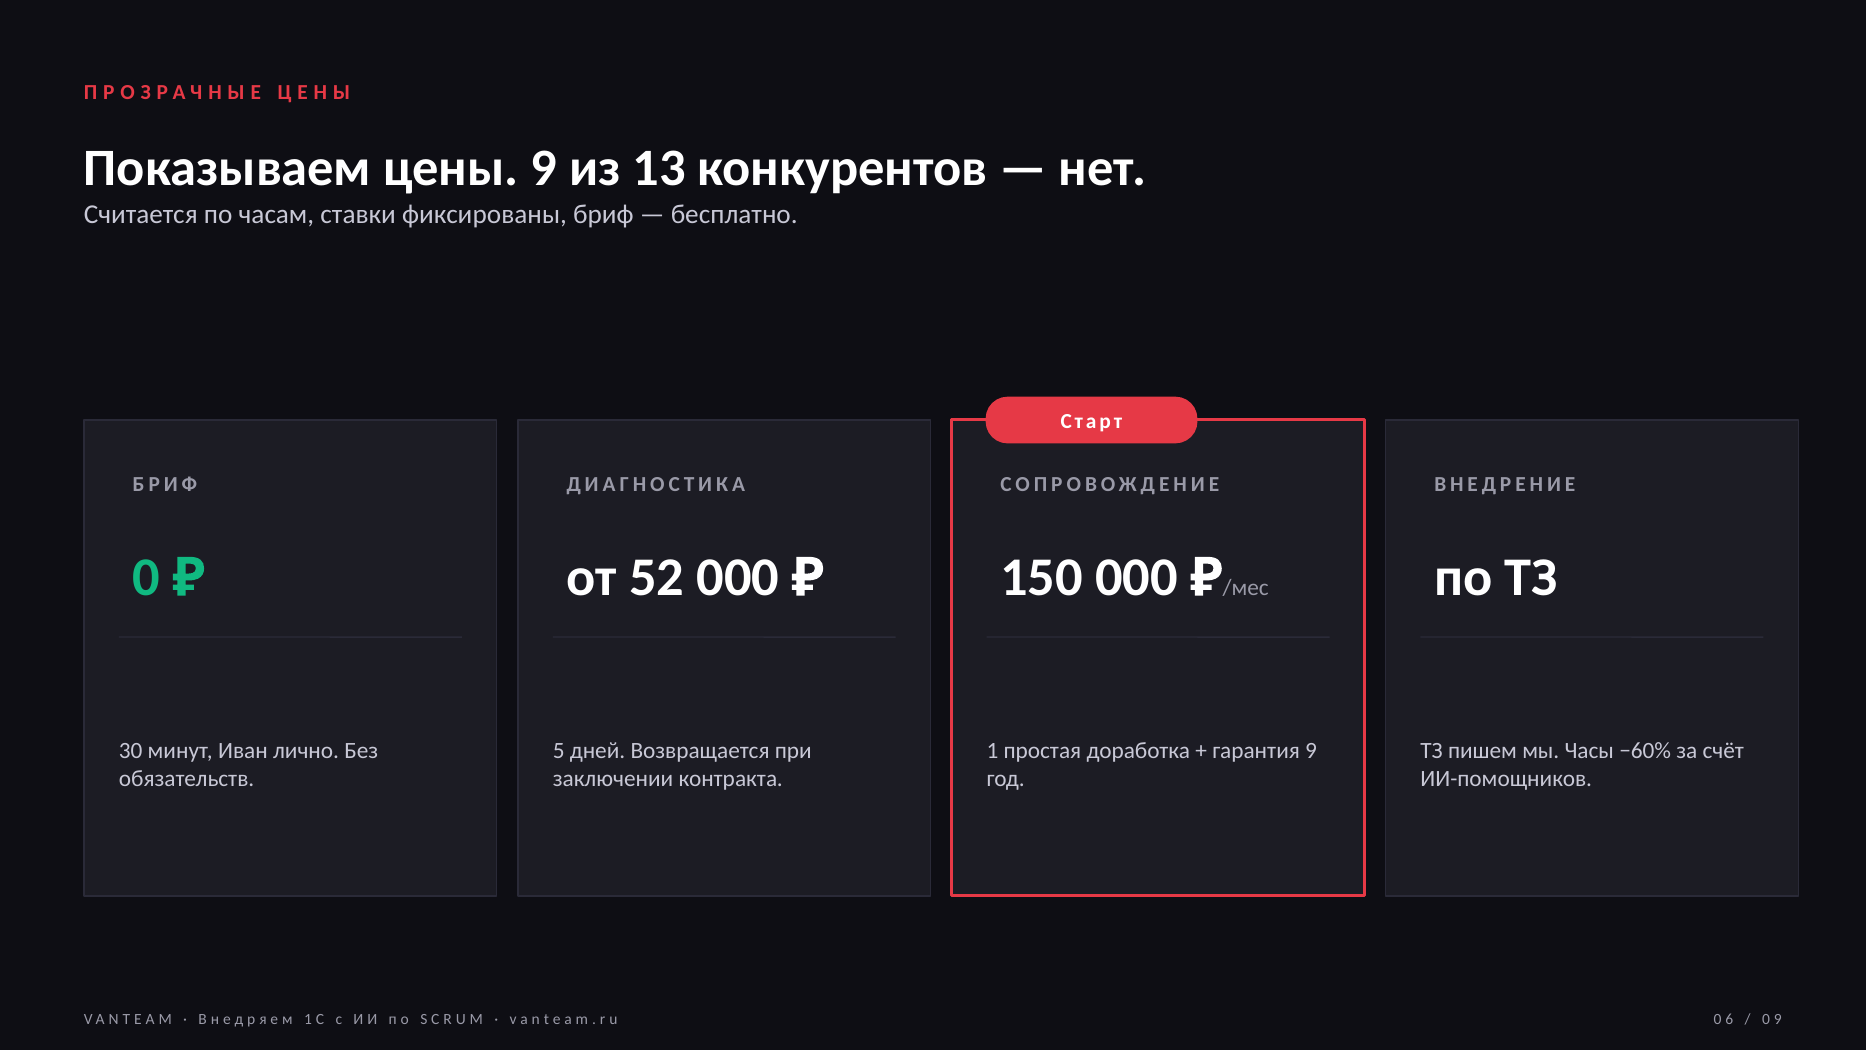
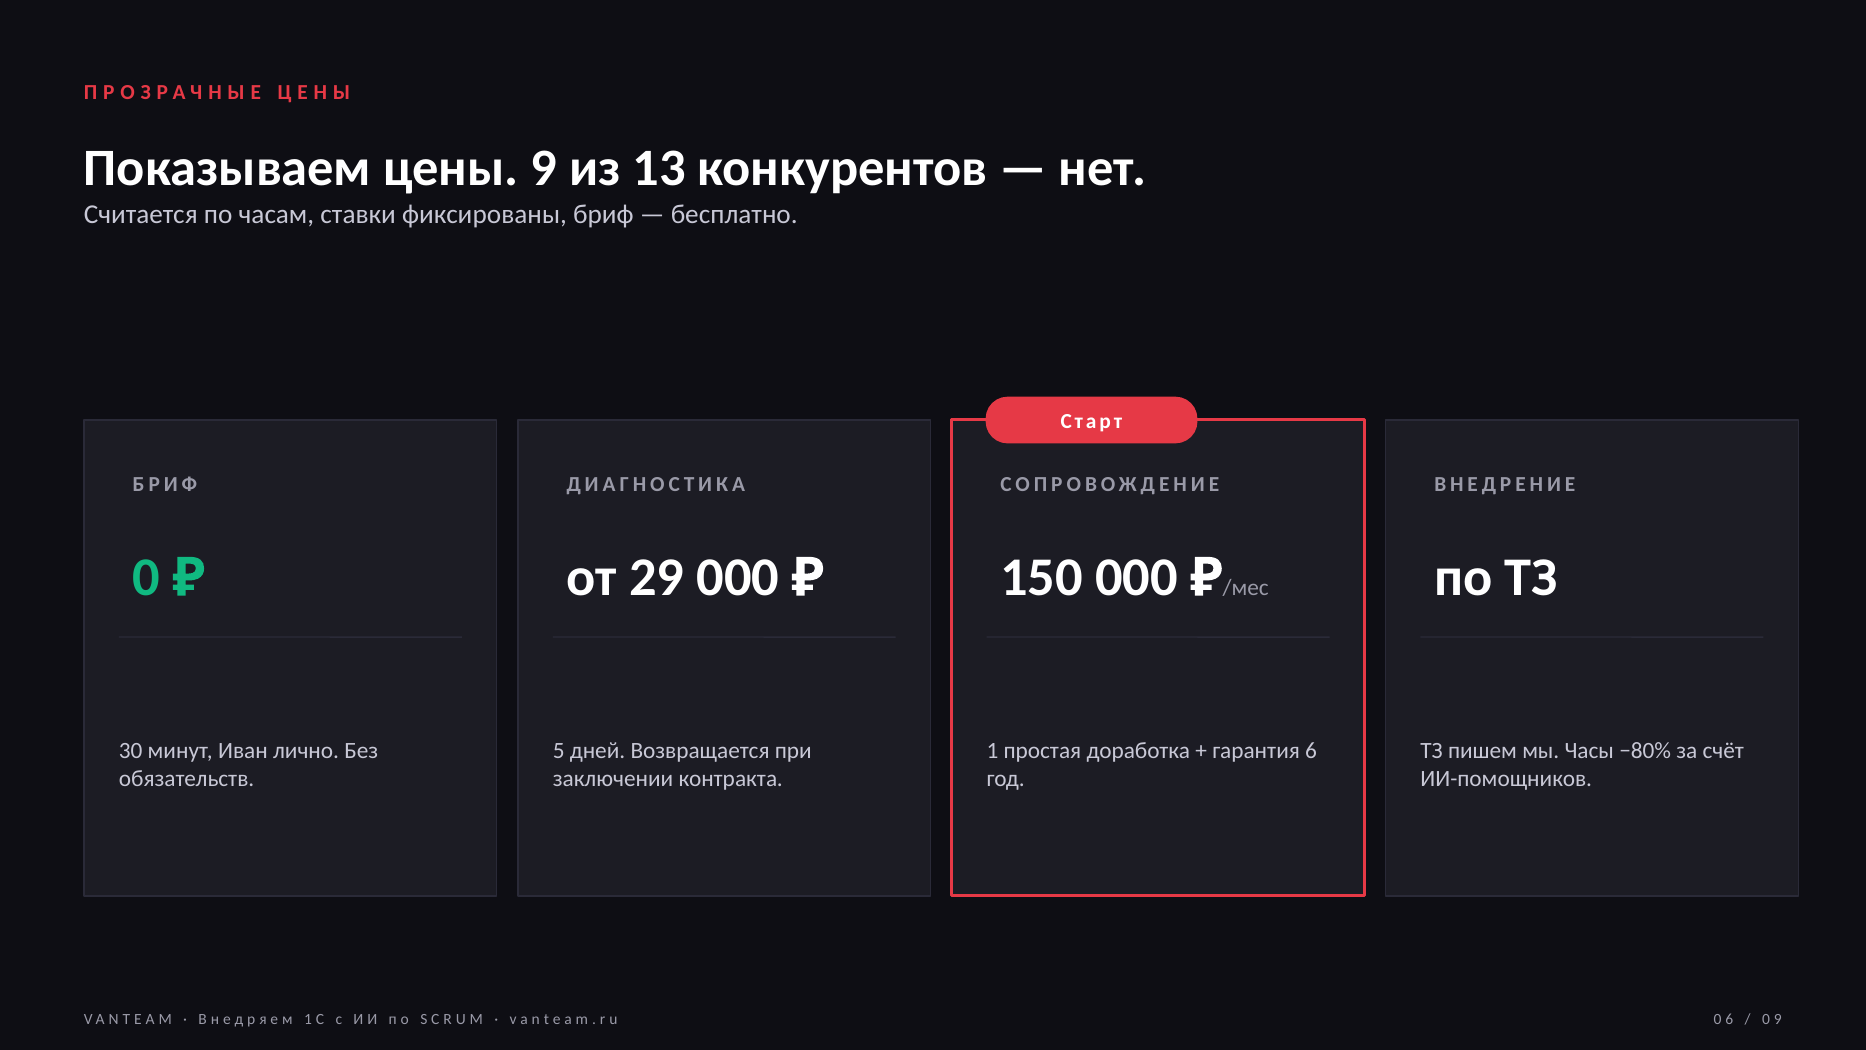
52: 52 -> 29
гарантия 9: 9 -> 6
−60%: −60% -> −80%
